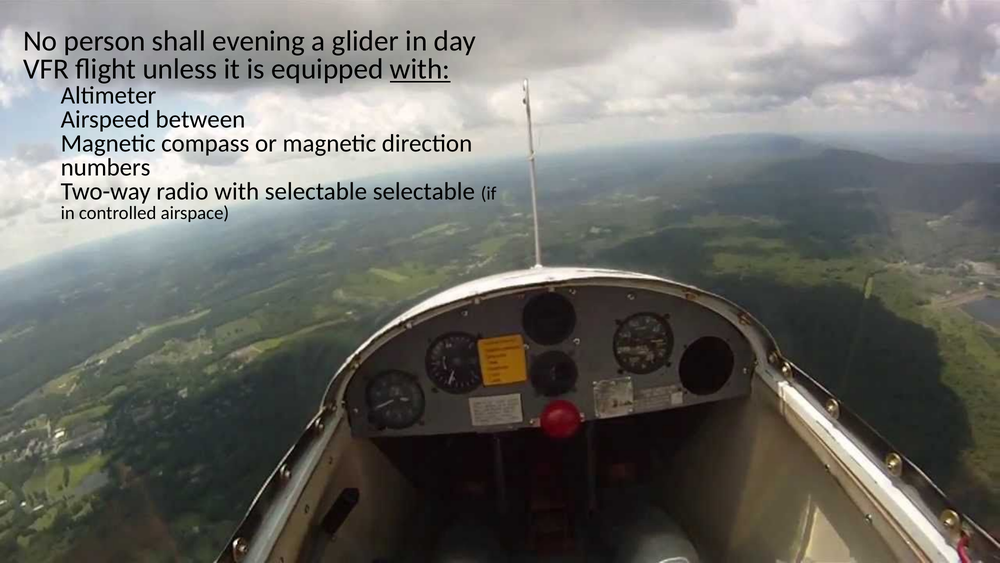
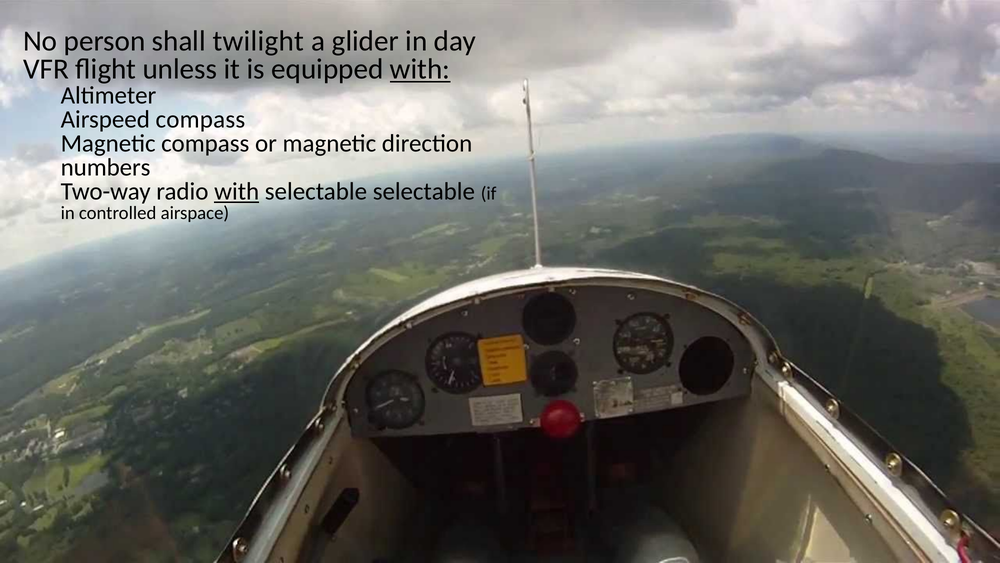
evening: evening -> twilight
Airspeed between: between -> compass
with at (237, 191) underline: none -> present
